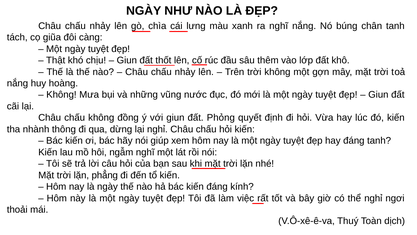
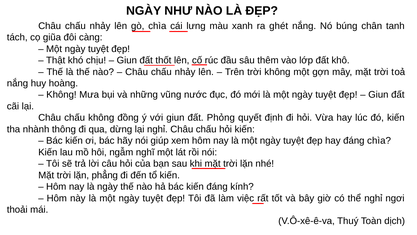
ra nghĩ: nghĩ -> ghét
đáng tanh: tanh -> chìa
